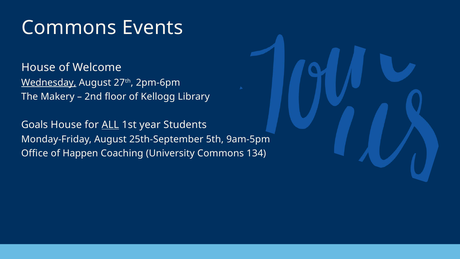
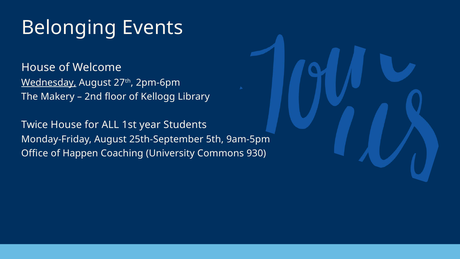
Commons at (69, 28): Commons -> Belonging
Goals: Goals -> Twice
ALL underline: present -> none
134: 134 -> 930
